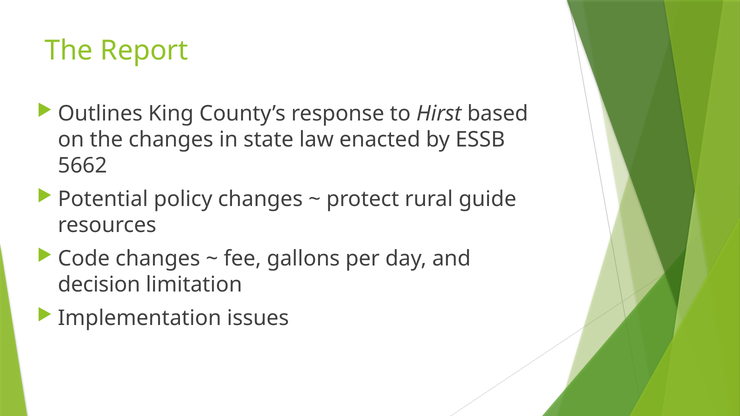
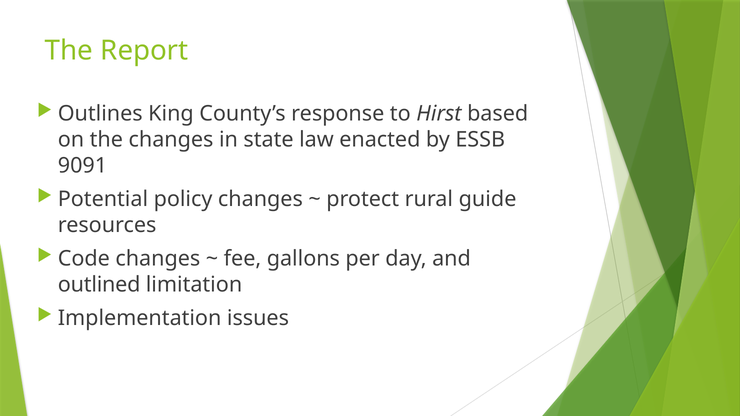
5662: 5662 -> 9091
decision: decision -> outlined
